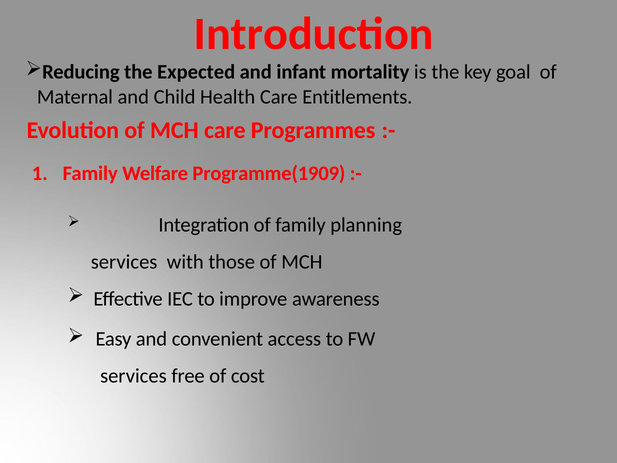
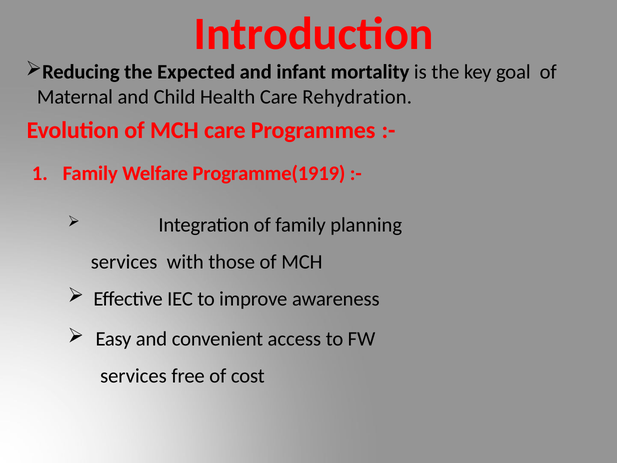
Entitlements: Entitlements -> Rehydration
Programme(1909: Programme(1909 -> Programme(1919
